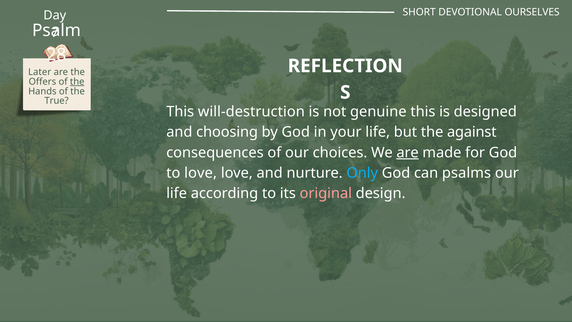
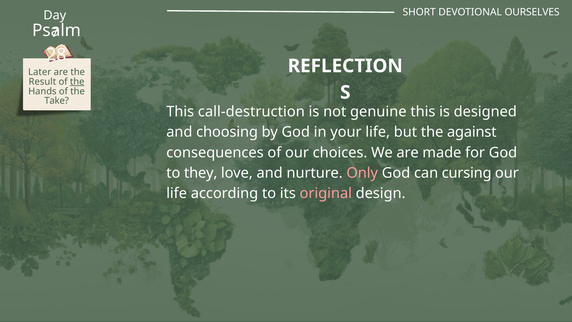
Offers: Offers -> Result
True: True -> Take
will-destruction: will-destruction -> call-destruction
are at (408, 152) underline: present -> none
to love: love -> they
Only colour: light blue -> pink
psalms: psalms -> cursing
